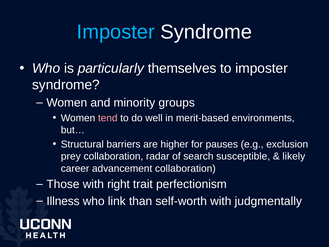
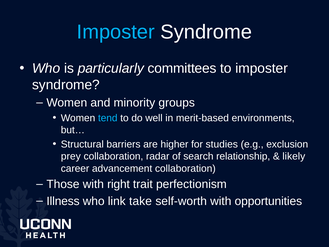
themselves: themselves -> committees
tend colour: pink -> light blue
pauses: pauses -> studies
susceptible: susceptible -> relationship
than: than -> take
judgmentally: judgmentally -> opportunities
